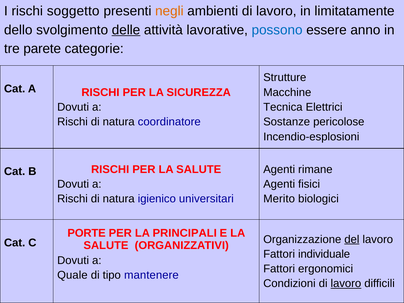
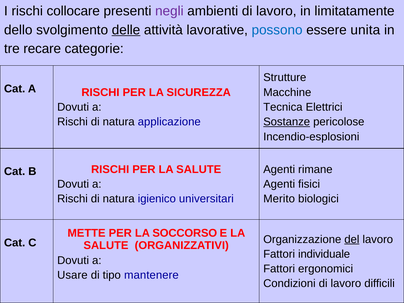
soggetto: soggetto -> collocare
negli colour: orange -> purple
anno: anno -> unita
parete: parete -> recare
coordinatore: coordinatore -> applicazione
Sostanze underline: none -> present
PORTE: PORTE -> METTE
PRINCIPALI: PRINCIPALI -> SOCCORSO
Quale: Quale -> Usare
lavoro at (346, 284) underline: present -> none
